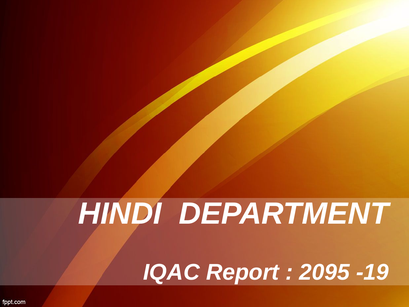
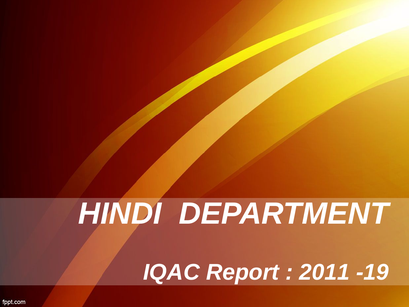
2095: 2095 -> 2011
